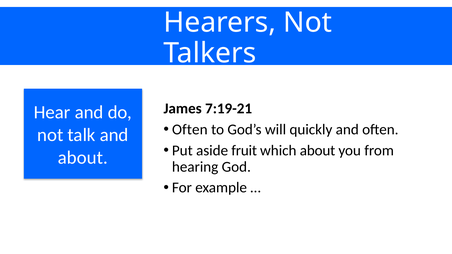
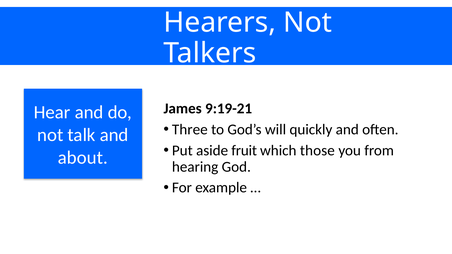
7:19-21: 7:19-21 -> 9:19-21
Often at (190, 130): Often -> Three
which about: about -> those
